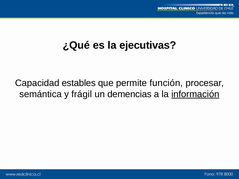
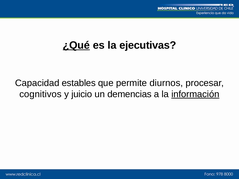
¿Qué underline: none -> present
función: función -> diurnos
semántica: semántica -> cognitivos
frágil: frágil -> juicio
